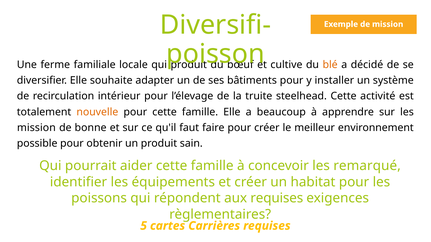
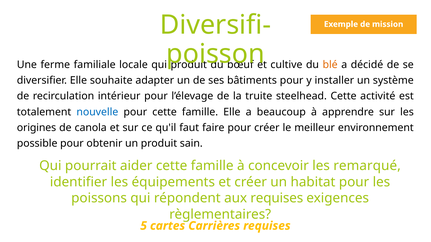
nouvelle colour: orange -> blue
mission at (36, 128): mission -> origines
bonne: bonne -> canola
